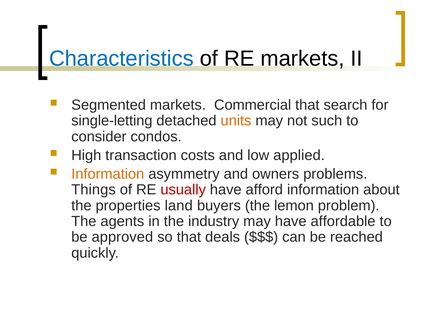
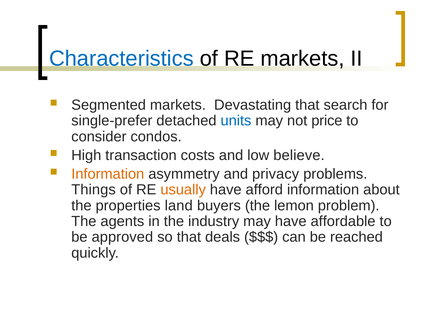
Commercial: Commercial -> Devastating
single-letting: single-letting -> single-prefer
units colour: orange -> blue
such: such -> price
applied: applied -> believe
owners: owners -> privacy
usually colour: red -> orange
